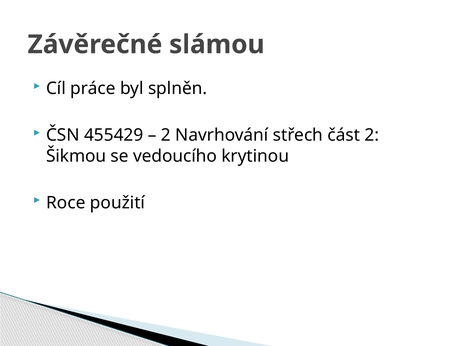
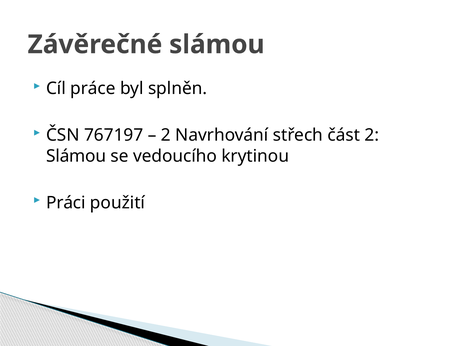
455429: 455429 -> 767197
Šikmou at (76, 156): Šikmou -> Slámou
Roce: Roce -> Práci
